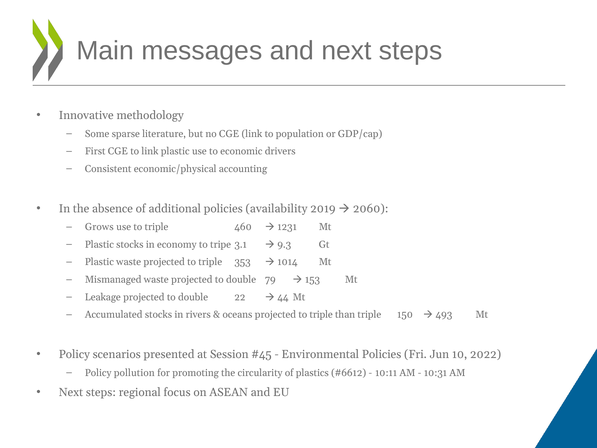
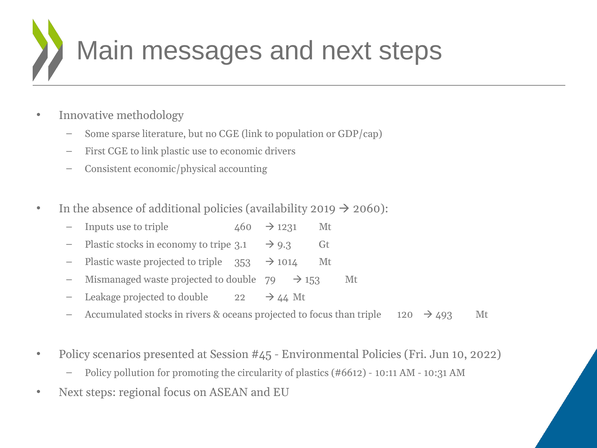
Grows: Grows -> Inputs
oceans projected to triple: triple -> focus
150: 150 -> 120
